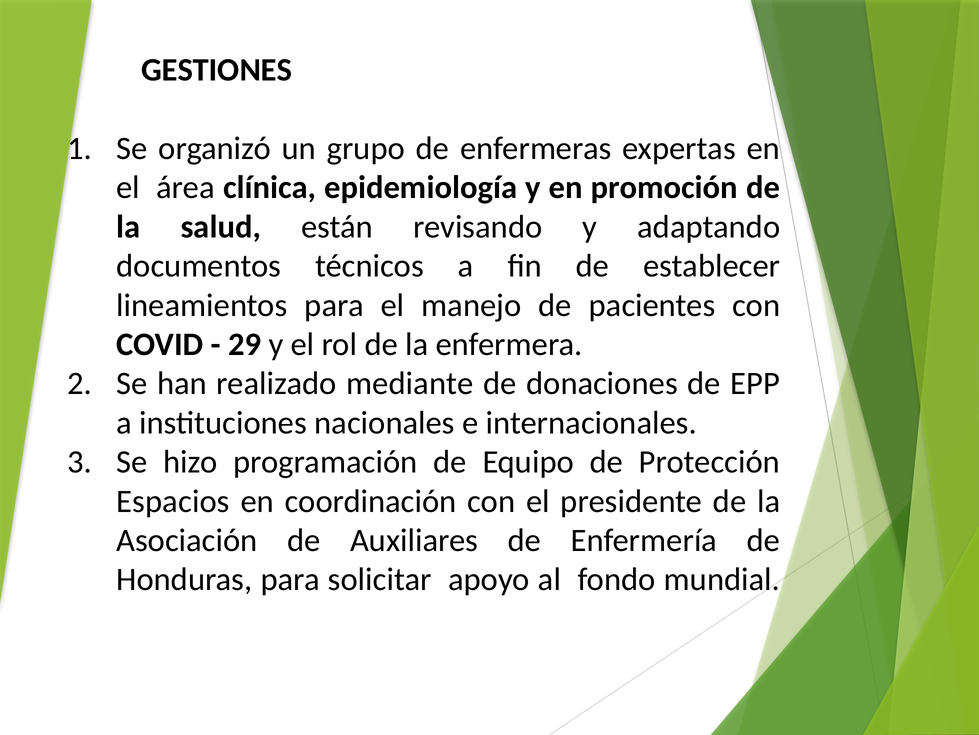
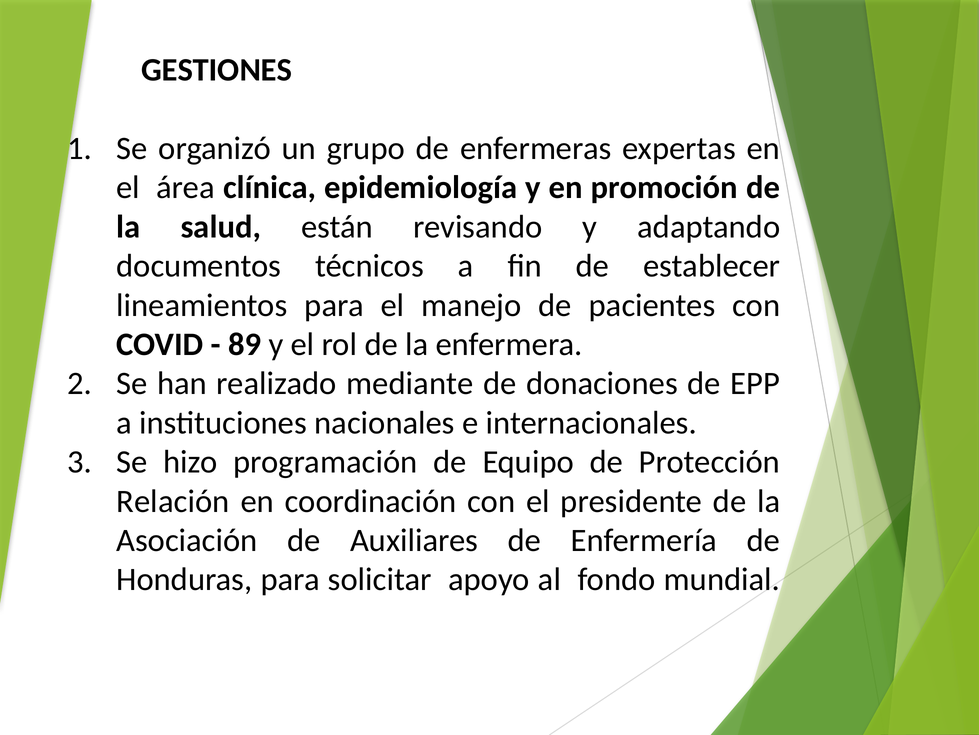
29: 29 -> 89
Espacios: Espacios -> Relación
